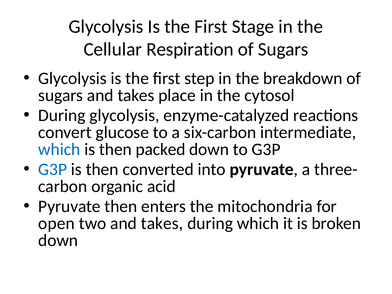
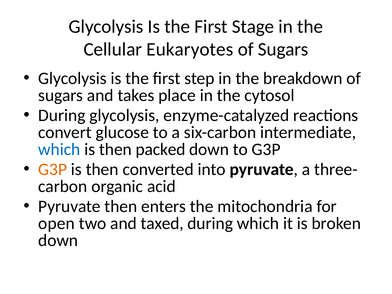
Respiration: Respiration -> Eukaryotes
G3P at (53, 169) colour: blue -> orange
two and takes: takes -> taxed
